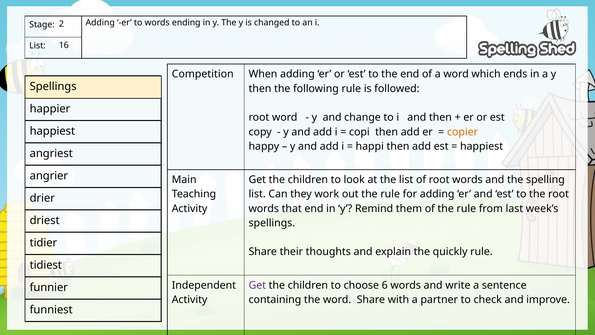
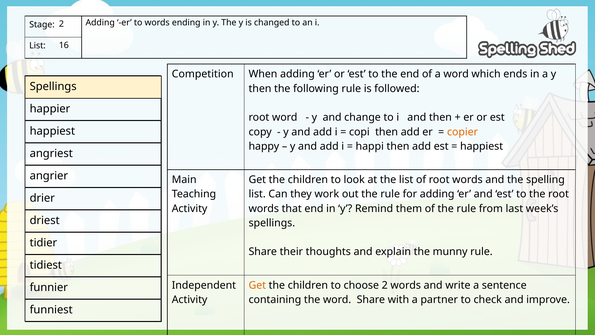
quickly: quickly -> munny
Get at (257, 285) colour: purple -> orange
choose 6: 6 -> 2
